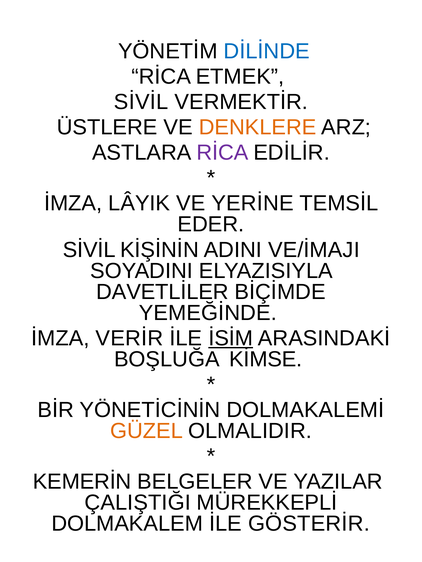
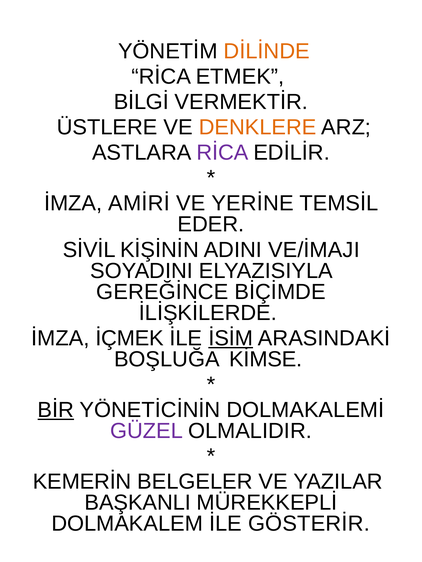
DİLİNDE colour: blue -> orange
SİVİL at (141, 102): SİVİL -> BİLGİ
LÂYIK: LÂYIK -> AMİRİ
DAVETLİLER: DAVETLİLER -> GEREĞİNCE
YEMEĞİNDE: YEMEĞİNDE -> İLİŞKİLERDE
VERİR: VERİR -> İÇMEK
BİR underline: none -> present
GÜZEL colour: orange -> purple
ÇALIŞTIĞI: ÇALIŞTIĞI -> BAŞKANLI
